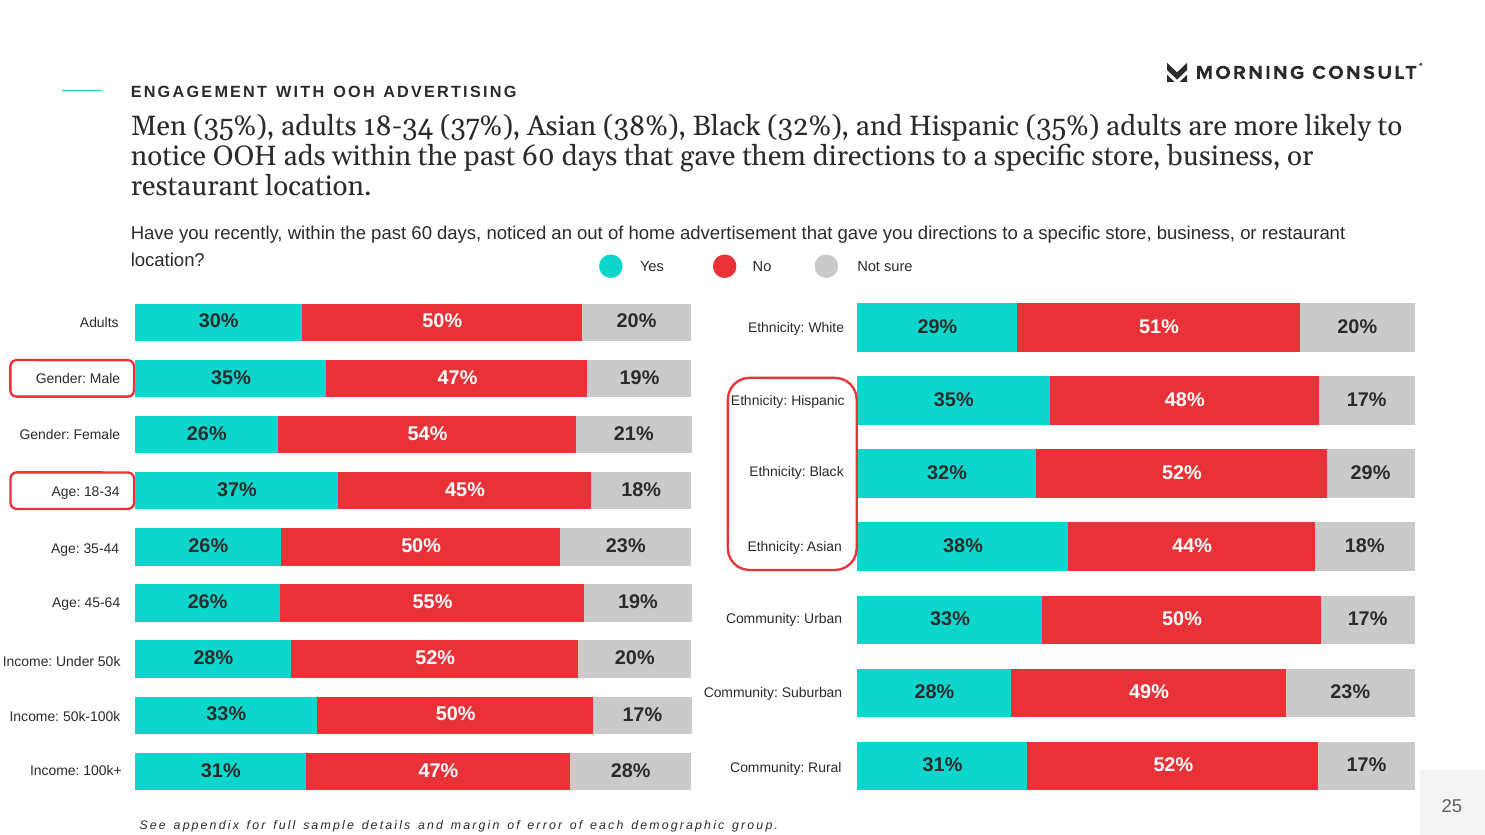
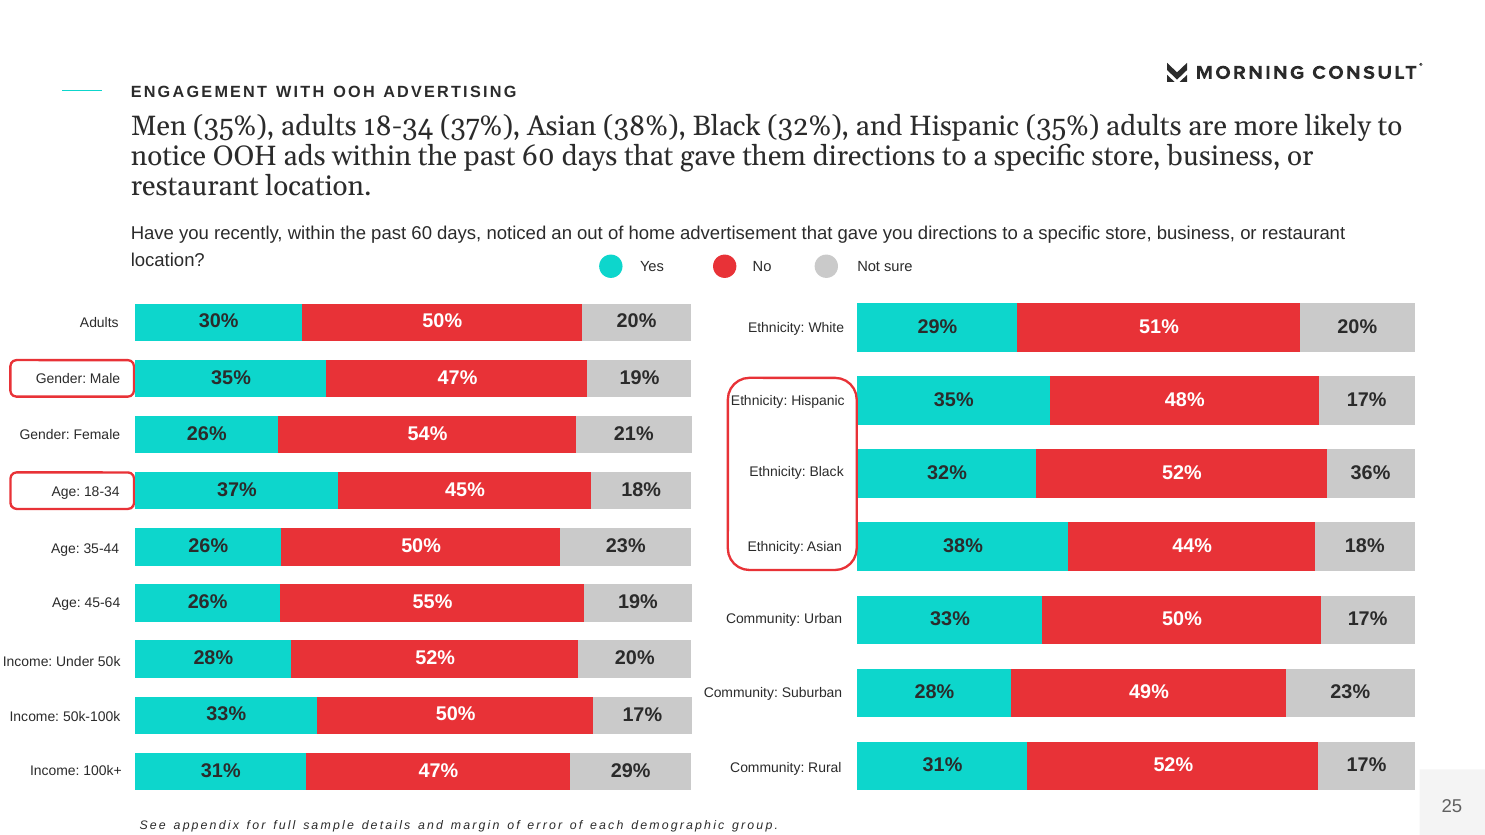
32% 29%: 29% -> 36%
31% 28%: 28% -> 29%
